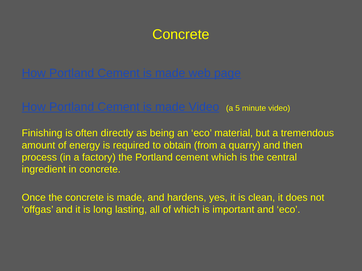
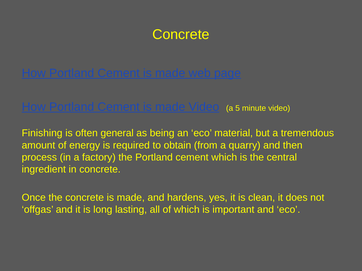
directly: directly -> general
